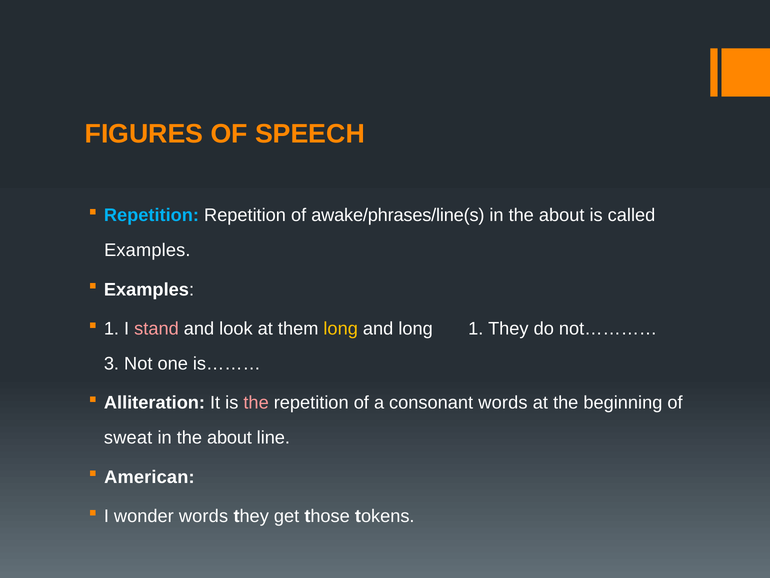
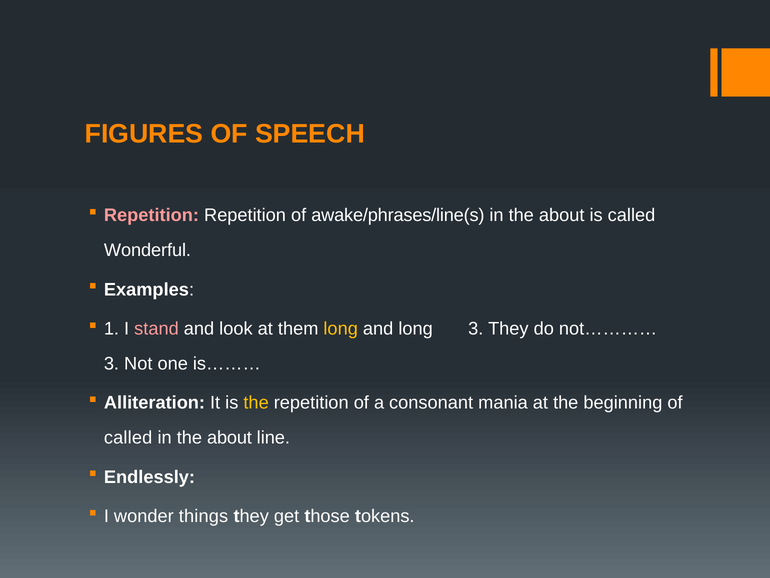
Repetition at (151, 215) colour: light blue -> pink
Examples at (147, 250): Examples -> Wonderful
long 1: 1 -> 3
the at (256, 403) colour: pink -> yellow
consonant words: words -> mania
sweat at (128, 438): sweat -> called
American: American -> Endlessly
wonder words: words -> things
